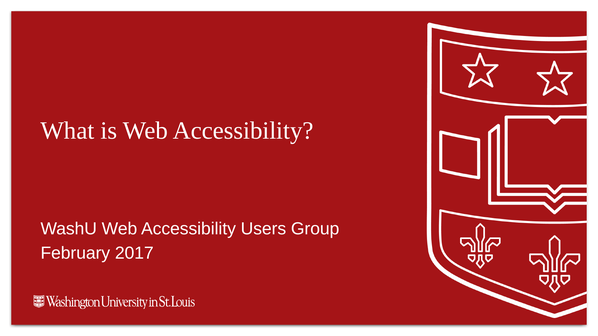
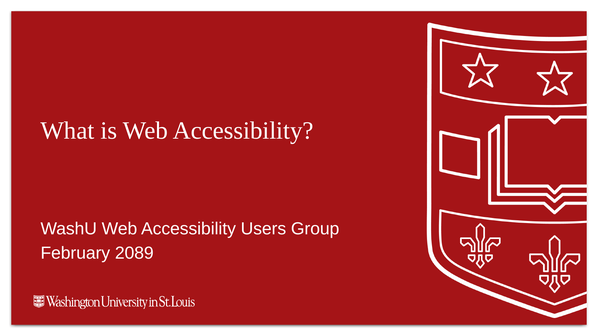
2017: 2017 -> 2089
